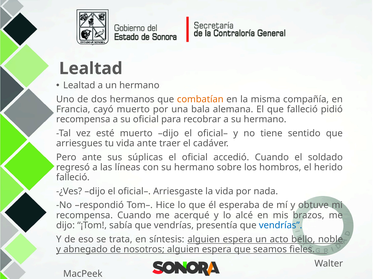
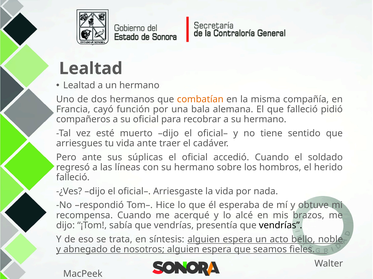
cayó muerto: muerto -> función
recompensa at (83, 120): recompensa -> compañeros
vendrías at (281, 226) colour: blue -> black
